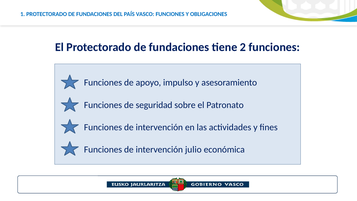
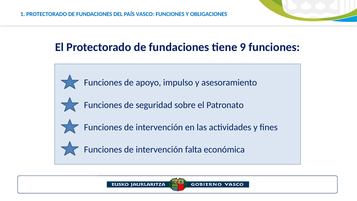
2: 2 -> 9
julio: julio -> falta
